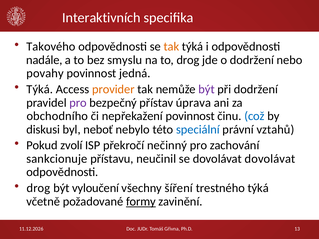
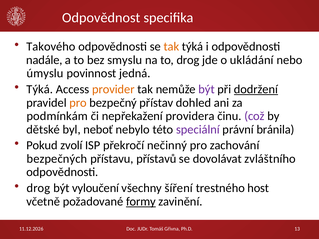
Interaktivních: Interaktivních -> Odpovědnost
o dodržení: dodržení -> ukládání
povahy: povahy -> úmyslu
dodržení at (256, 89) underline: none -> present
pro at (78, 103) colour: purple -> orange
úprava: úprava -> dohled
obchodního: obchodního -> podmínkám
nepřekažení povinnost: povinnost -> providera
což colour: blue -> purple
diskusi: diskusi -> dětské
speciální colour: blue -> purple
vztahů: vztahů -> bránila
sankcionuje: sankcionuje -> bezpečných
neučinil: neučinil -> přístavů
dovolávat dovolávat: dovolávat -> zvláštního
trestného týká: týká -> host
